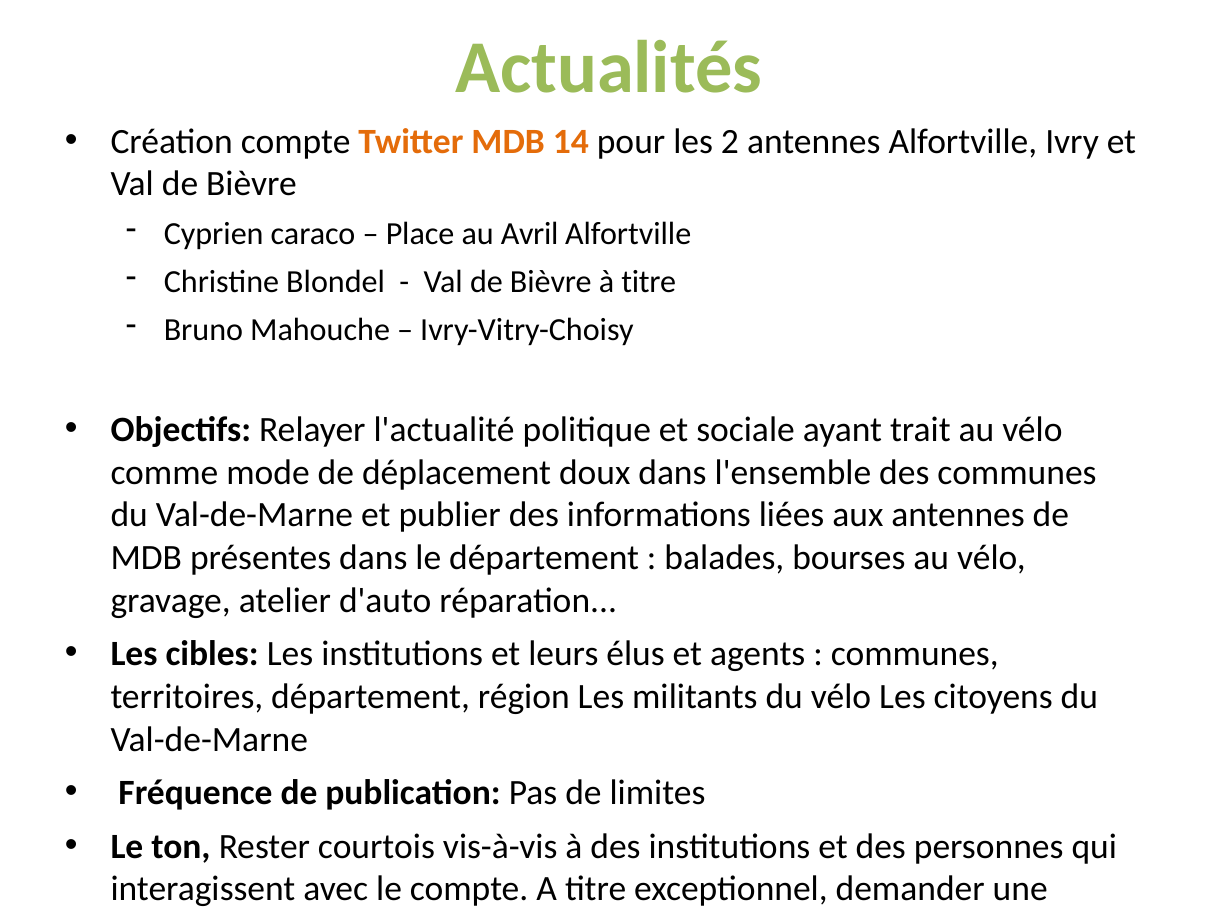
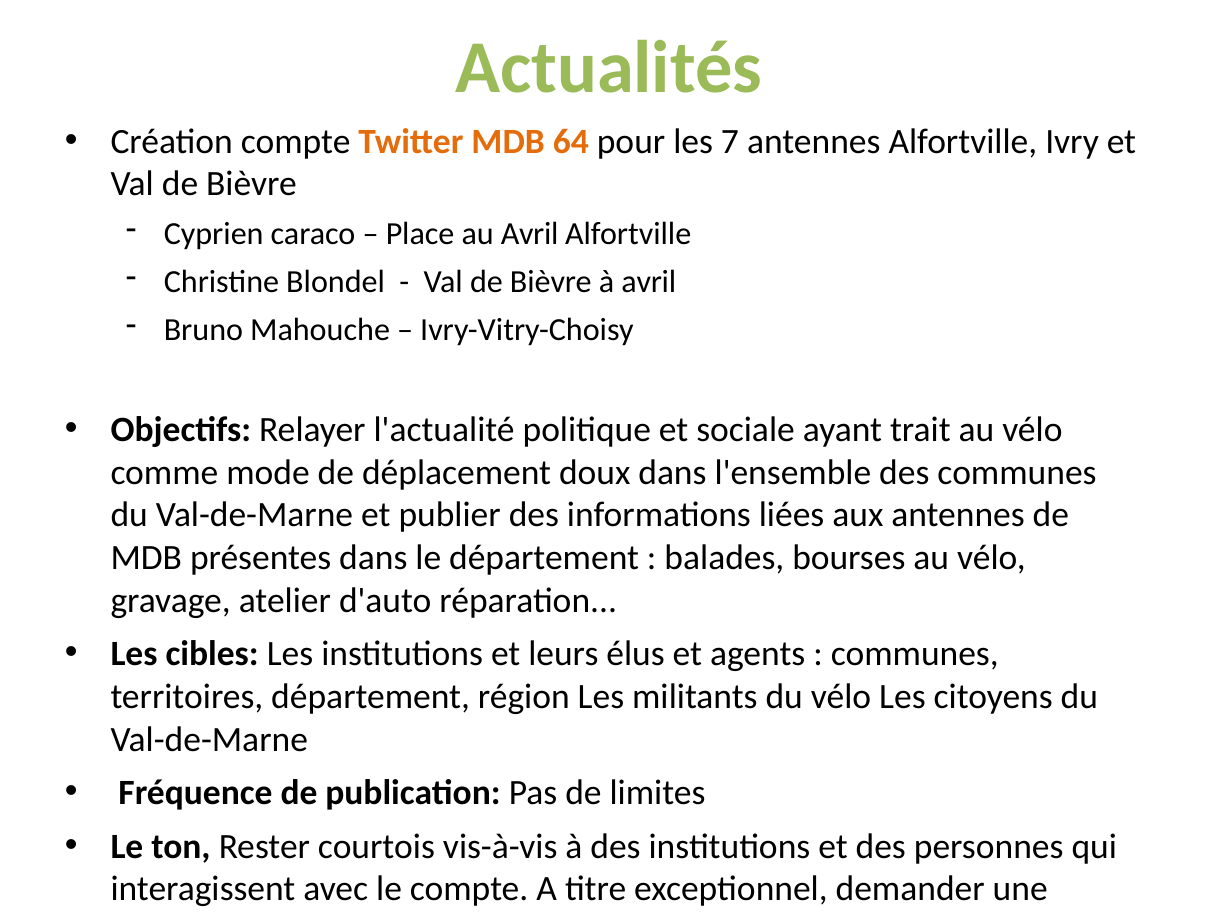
14: 14 -> 64
2: 2 -> 7
à titre: titre -> avril
